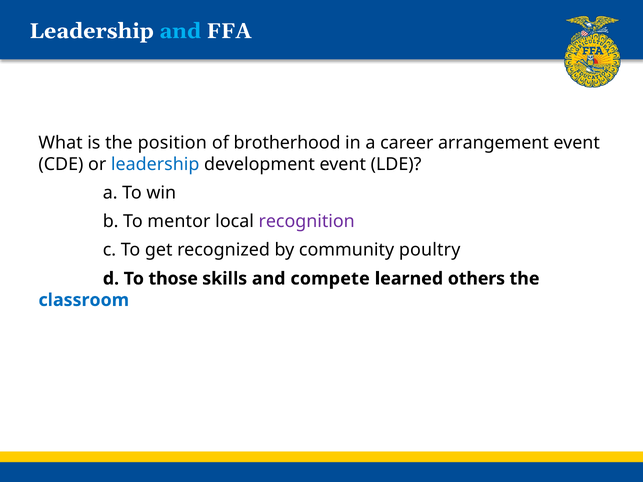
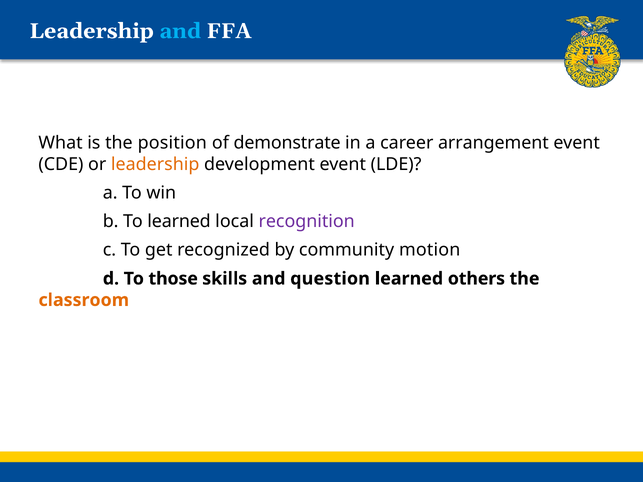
brotherhood: brotherhood -> demonstrate
leadership at (155, 164) colour: blue -> orange
To mentor: mentor -> learned
poultry: poultry -> motion
compete: compete -> question
classroom colour: blue -> orange
